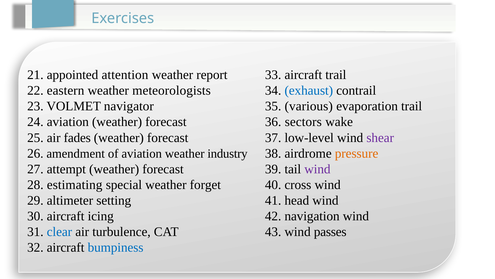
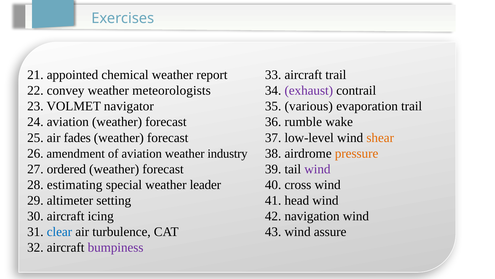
attention: attention -> chemical
eastern: eastern -> convey
exhaust colour: blue -> purple
sectors: sectors -> rumble
shear colour: purple -> orange
attempt: attempt -> ordered
forget: forget -> leader
passes: passes -> assure
bumpiness colour: blue -> purple
